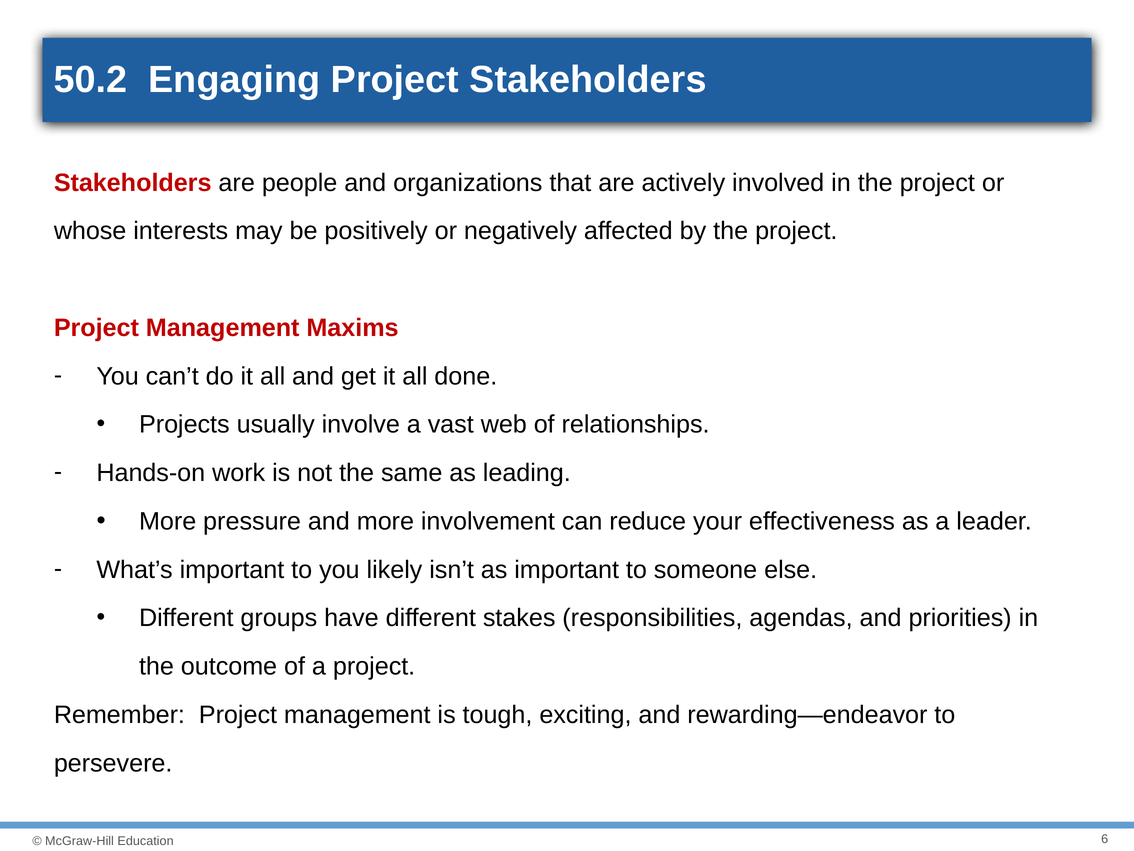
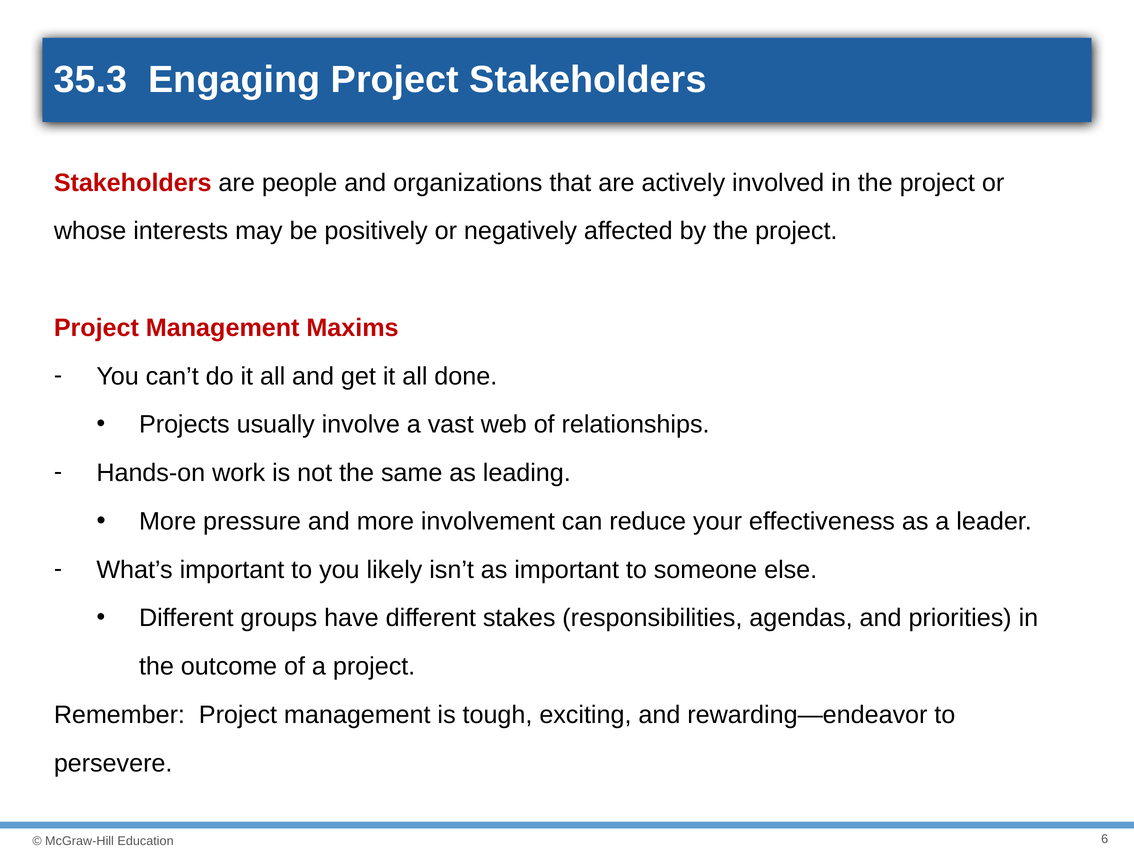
50.2: 50.2 -> 35.3
